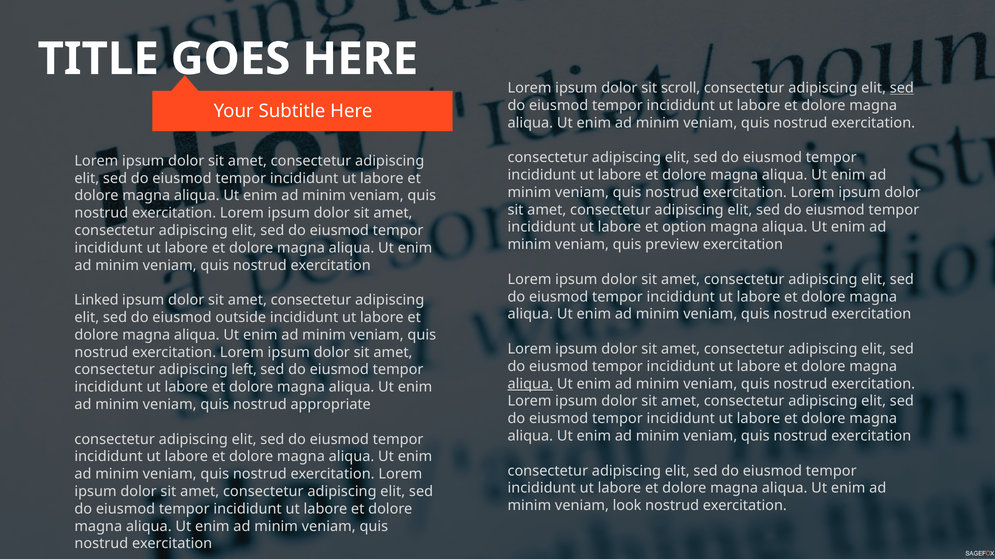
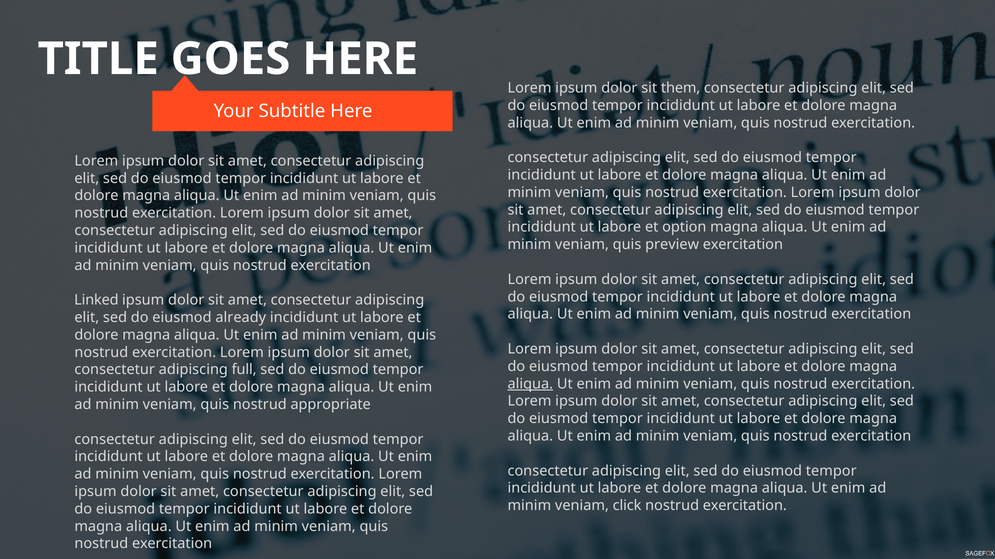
scroll: scroll -> them
sed at (902, 88) underline: present -> none
outside: outside -> already
left: left -> full
look: look -> click
